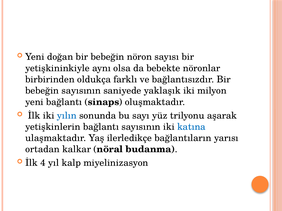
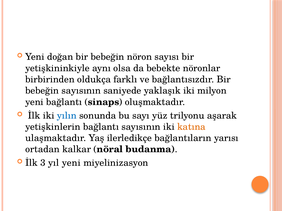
katına colour: blue -> orange
4: 4 -> 3
yıl kalp: kalp -> yeni
